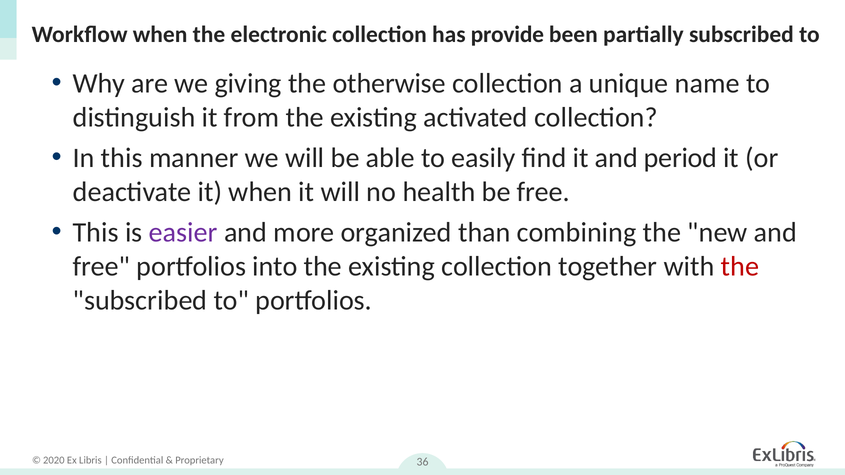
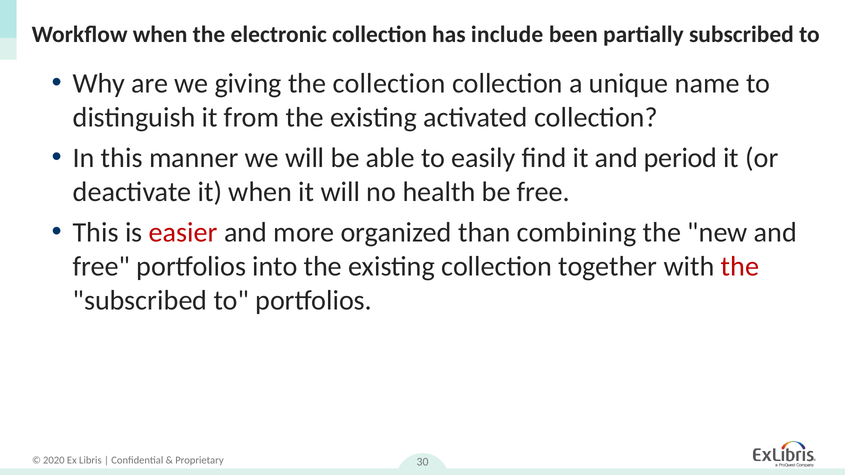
provide: provide -> include
the otherwise: otherwise -> collection
easier colour: purple -> red
36: 36 -> 30
